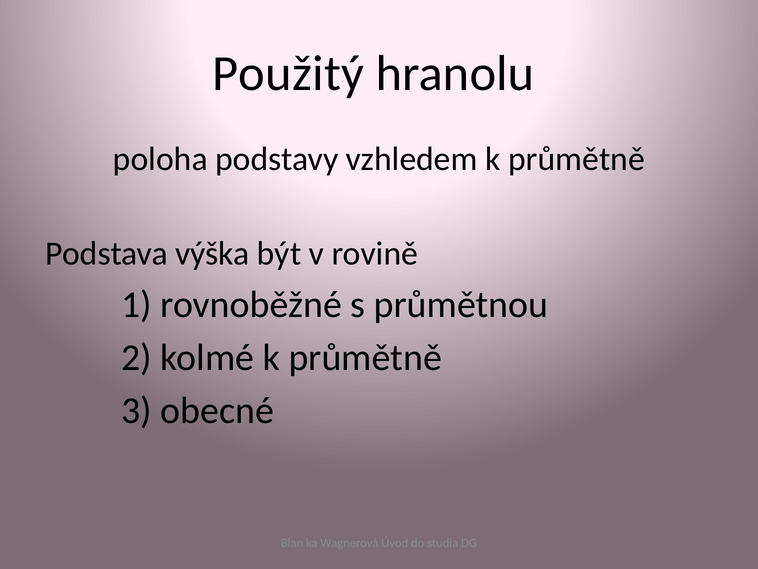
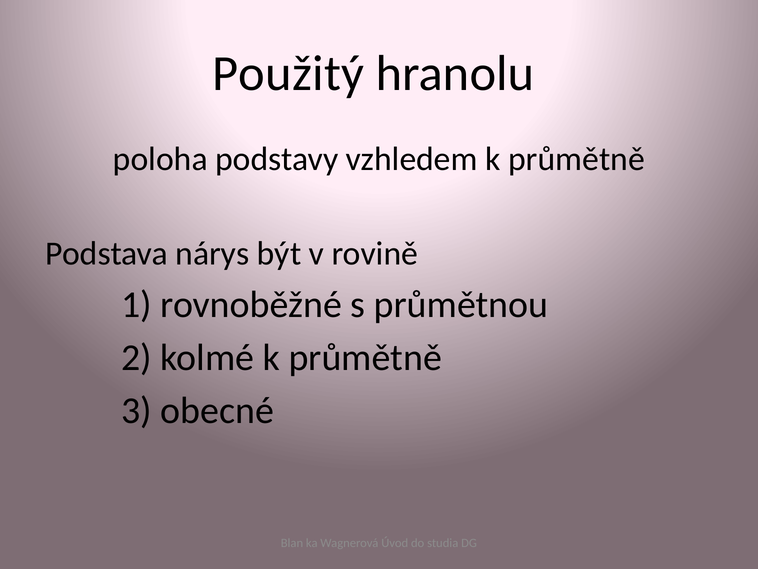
výška: výška -> nárys
